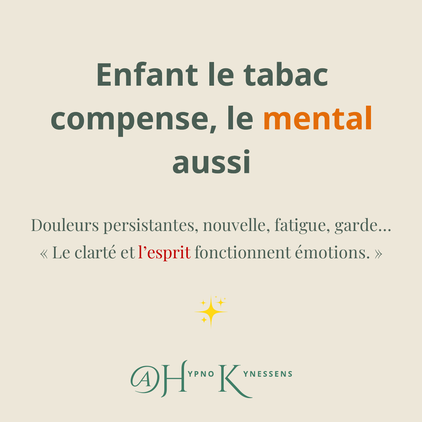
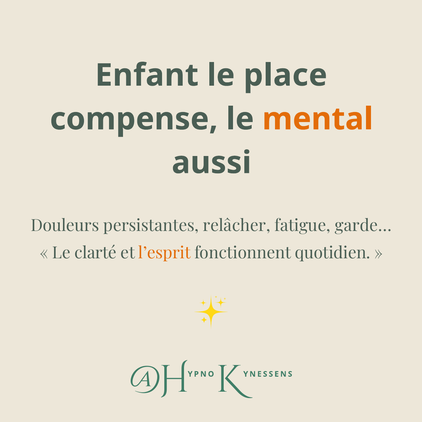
tabac: tabac -> place
nouvelle: nouvelle -> relâcher
l’esprit colour: red -> orange
émotions: émotions -> quotidien
